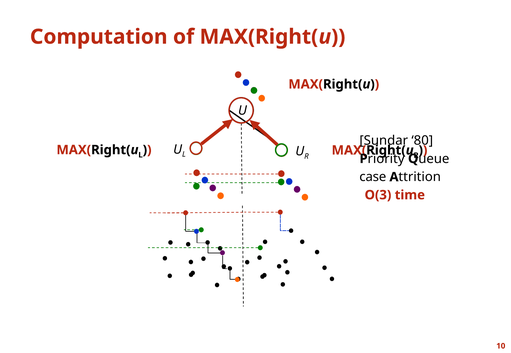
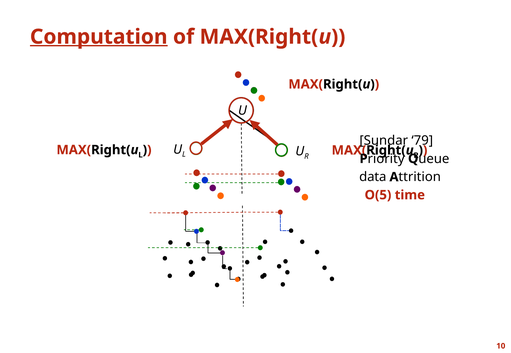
Computation underline: none -> present
80: 80 -> 79
case: case -> data
O(3: O(3 -> O(5
